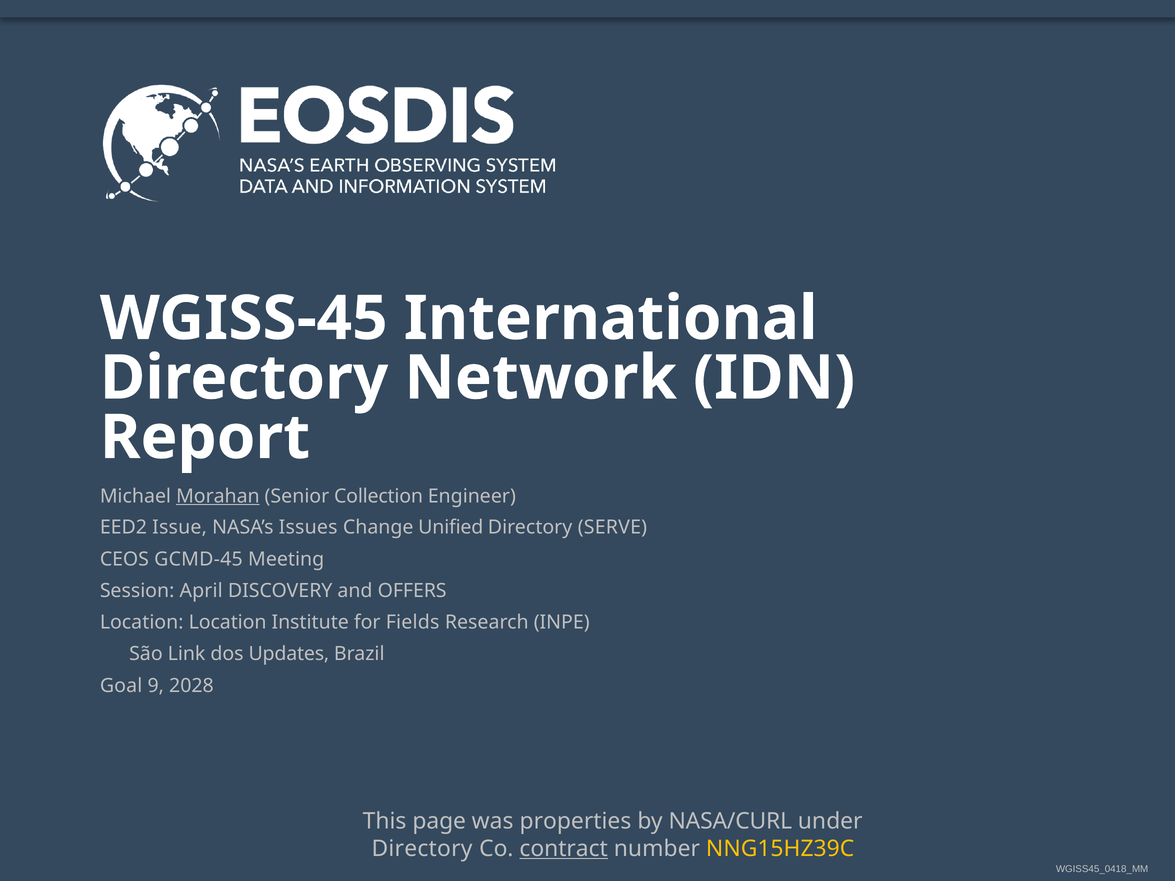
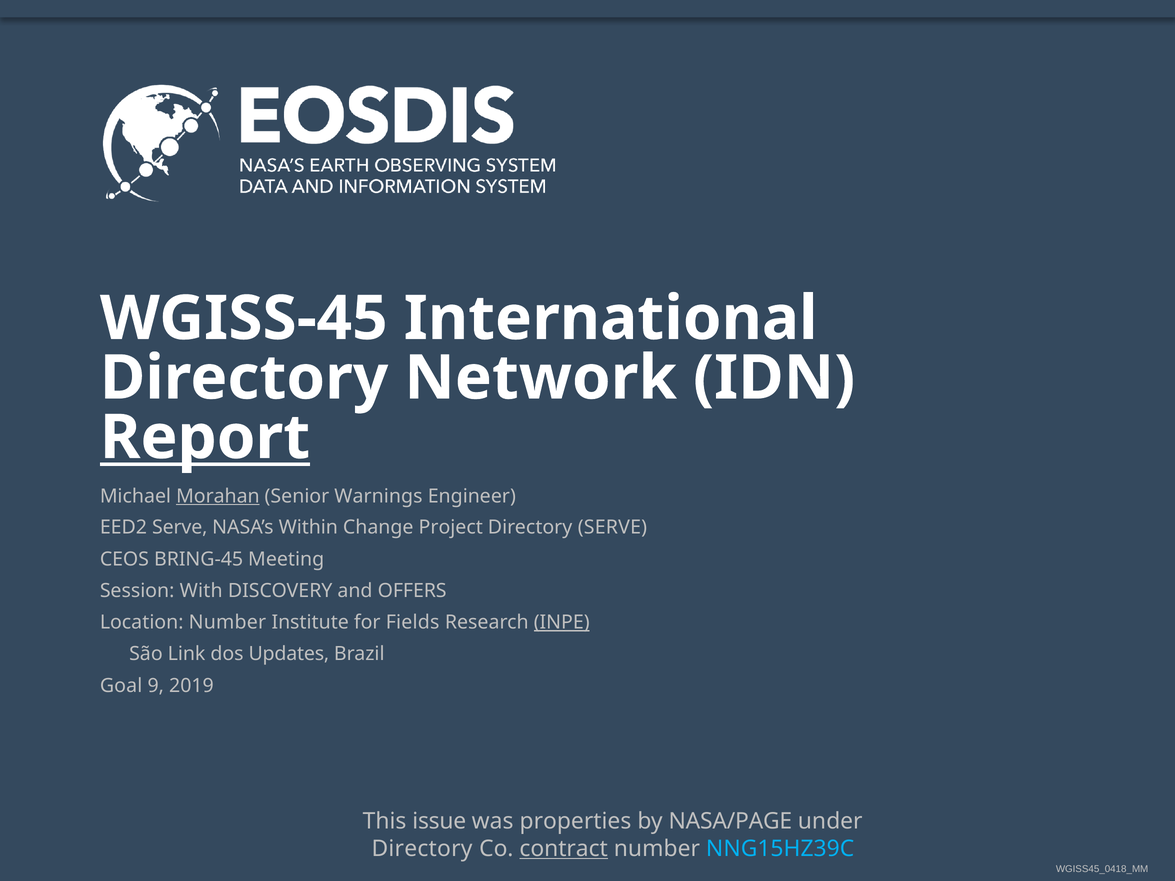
Report underline: none -> present
Collection: Collection -> Warnings
EED2 Issue: Issue -> Serve
Issues: Issues -> Within
Unified: Unified -> Project
GCMD-45: GCMD-45 -> BRING-45
April: April -> With
Location Location: Location -> Number
INPE underline: none -> present
2028: 2028 -> 2019
page: page -> issue
NASA/CURL: NASA/CURL -> NASA/PAGE
NNG15HZ39C colour: yellow -> light blue
